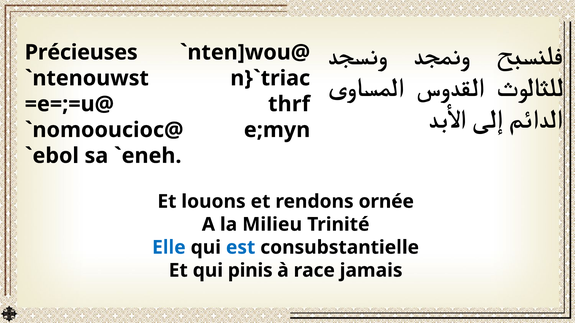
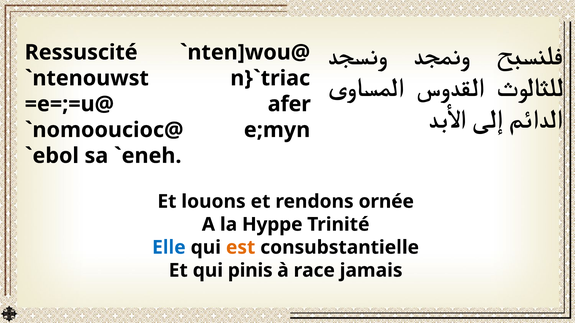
Précieuses: Précieuses -> Ressuscité
thrf: thrf -> afer
Milieu: Milieu -> Hyppe
est colour: blue -> orange
